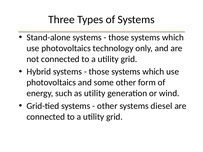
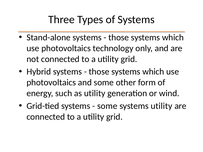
other at (107, 106): other -> some
systems diesel: diesel -> utility
